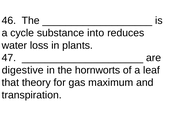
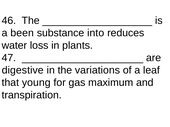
cycle: cycle -> been
hornworts: hornworts -> variations
theory: theory -> young
